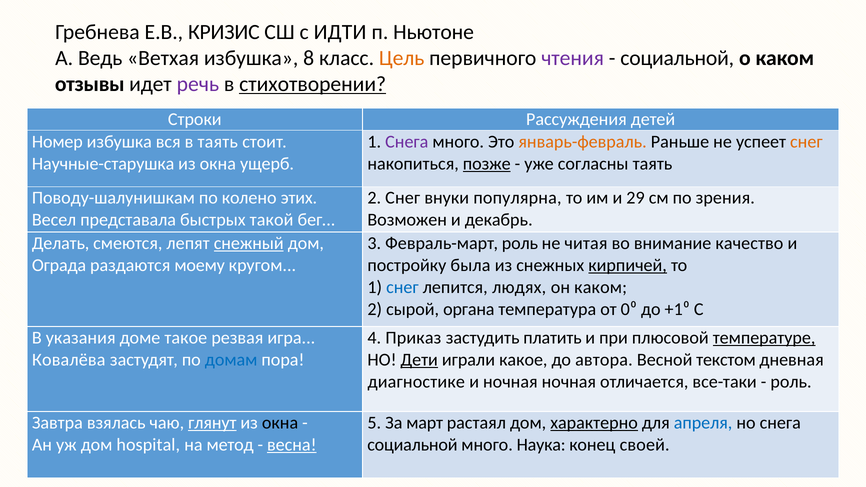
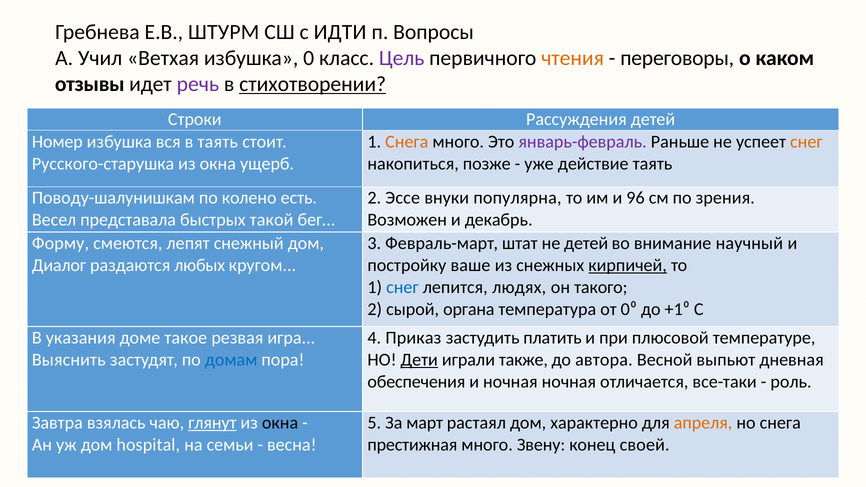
КРИЗИС: КРИЗИС -> ШТУРМ
Ньютоне: Ньютоне -> Вопросы
Ведь: Ведь -> Учил
8: 8 -> 0
Цель colour: orange -> purple
чтения colour: purple -> orange
социальной at (677, 58): социальной -> переговоры
Снега at (407, 142) colour: purple -> orange
январь-февраль colour: orange -> purple
Научные-старушка: Научные-старушка -> Русского-старушка
позже underline: present -> none
согласны: согласны -> действие
этих: этих -> есть
2 Снег: Снег -> Эссе
29: 29 -> 96
Делать: Делать -> Форму
снежный underline: present -> none
Февраль-март роль: роль -> штат
не читая: читая -> детей
качество: качество -> научный
Ограда: Ограда -> Диалог
моему: моему -> любых
была: была -> ваше
он каком: каком -> такого
температуре underline: present -> none
Ковалёва: Ковалёва -> Выяснить
какое: какое -> также
текстом: текстом -> выпьют
диагностике: диагностике -> обеспечения
характерно underline: present -> none
апреля colour: blue -> orange
метод: метод -> семьи
весна underline: present -> none
социальной at (412, 445): социальной -> престижная
Наука: Наука -> Звену
